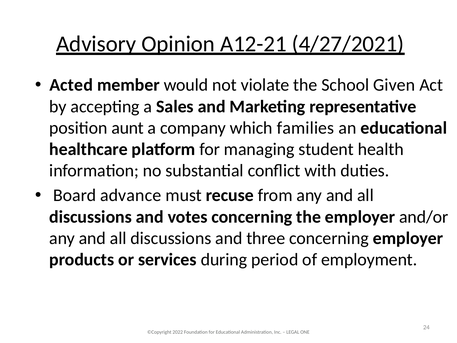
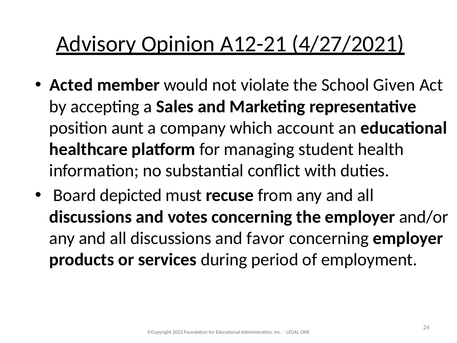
families: families -> account
advance: advance -> depicted
three: three -> favor
